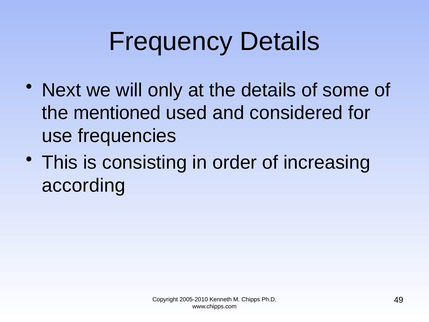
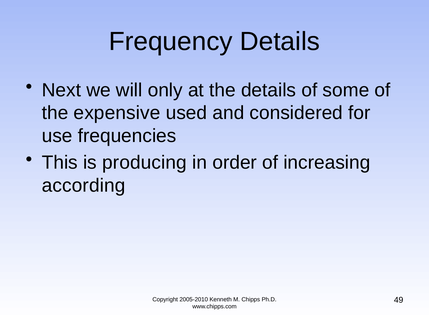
mentioned: mentioned -> expensive
consisting: consisting -> producing
